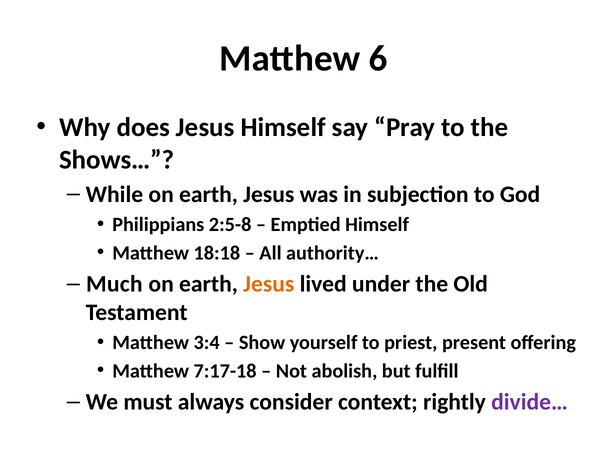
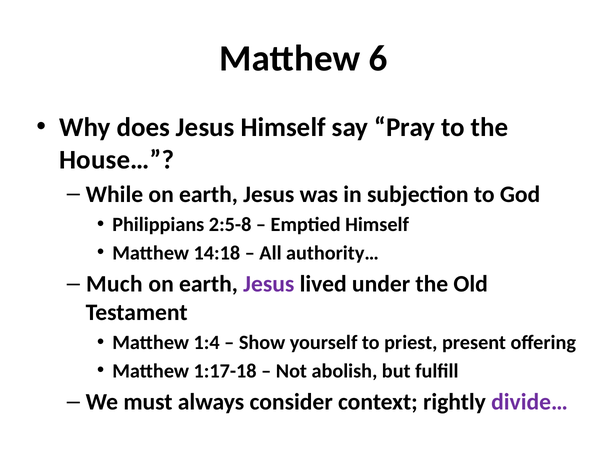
Shows…: Shows… -> House…
18:18: 18:18 -> 14:18
Jesus at (269, 284) colour: orange -> purple
3:4: 3:4 -> 1:4
7:17-18: 7:17-18 -> 1:17-18
